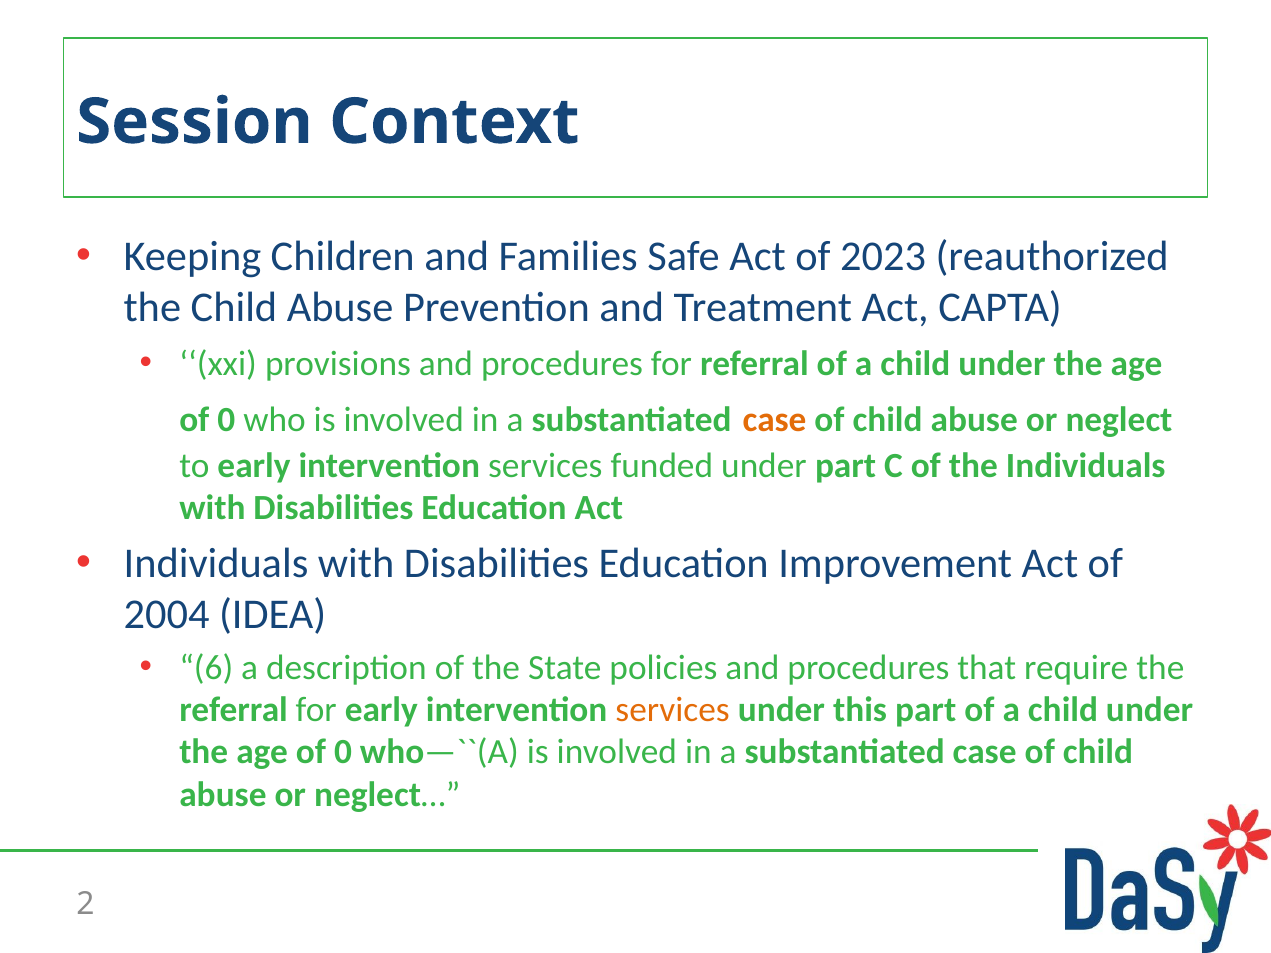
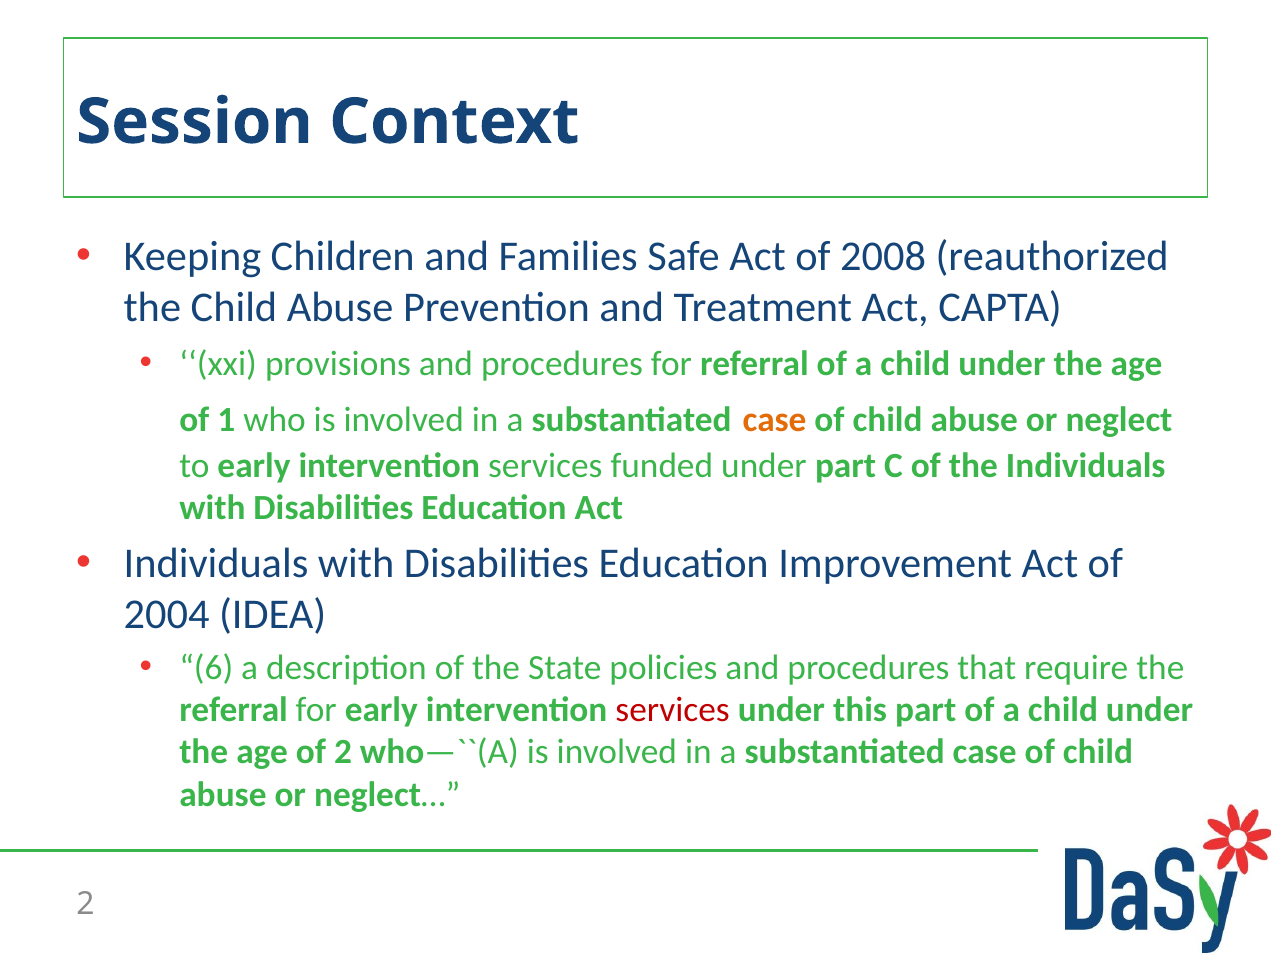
2023: 2023 -> 2008
0 at (226, 420): 0 -> 1
services at (673, 710) colour: orange -> red
0 at (343, 752): 0 -> 2
